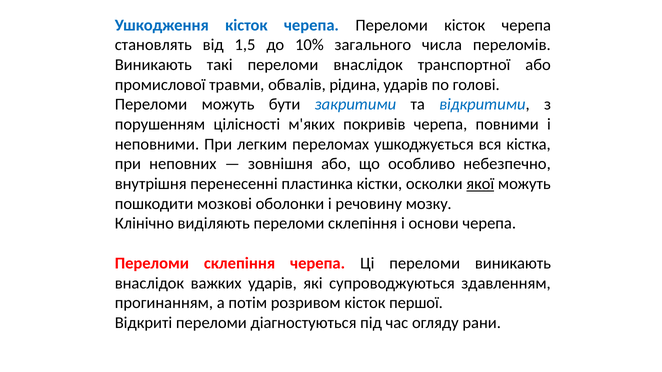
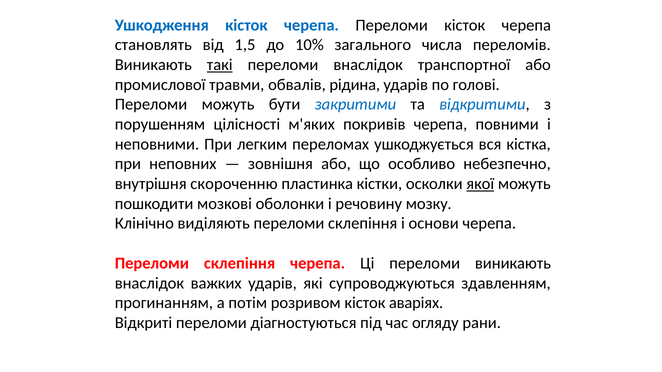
такі underline: none -> present
перенесенні: перенесенні -> скороченню
першої: першої -> аваріях
